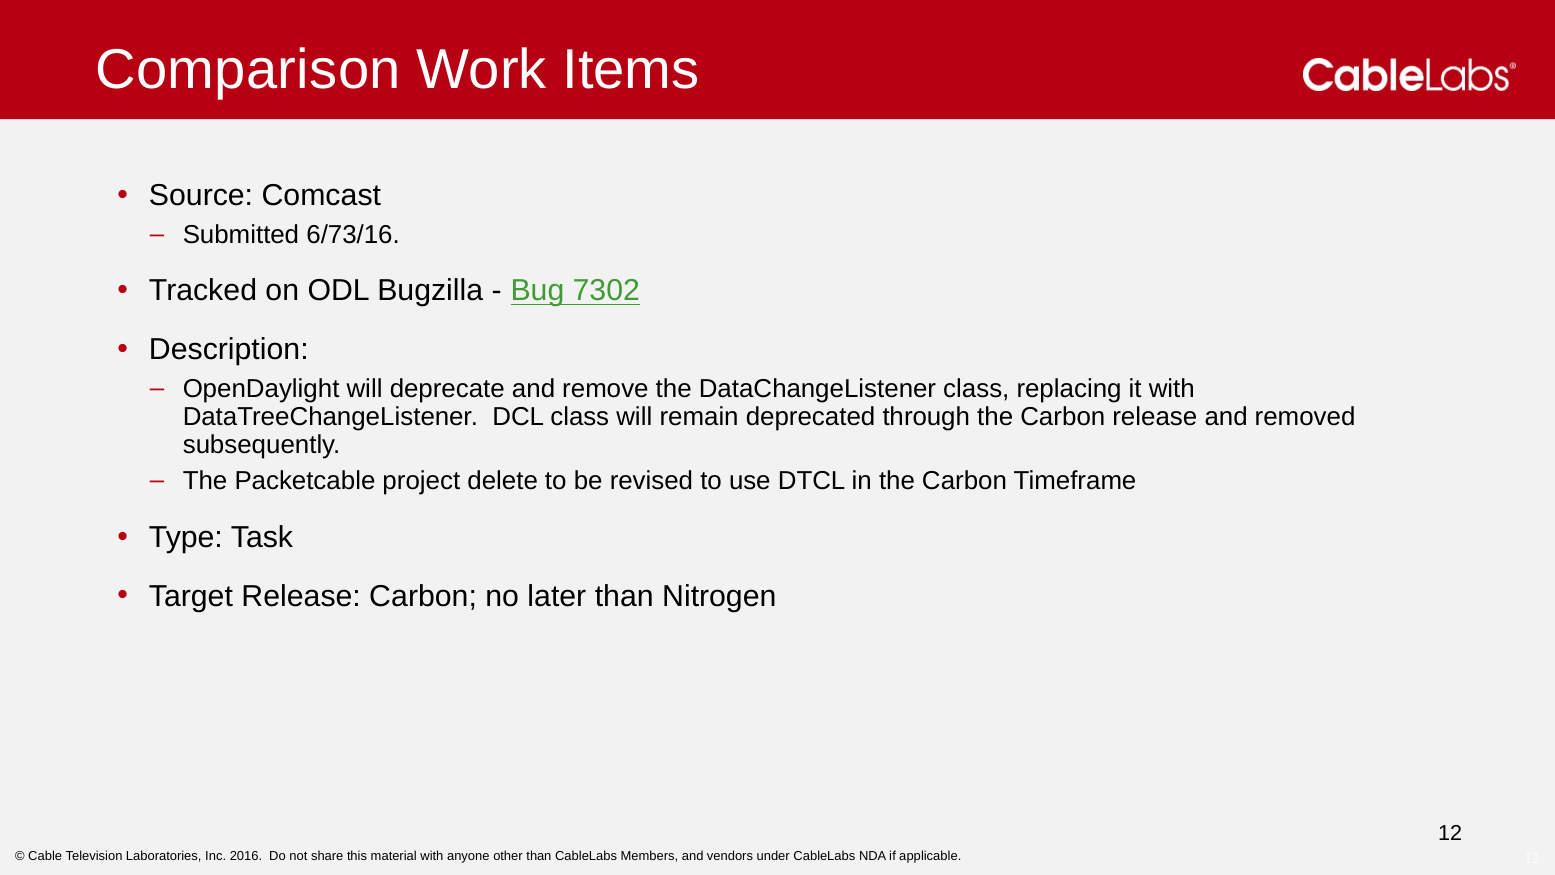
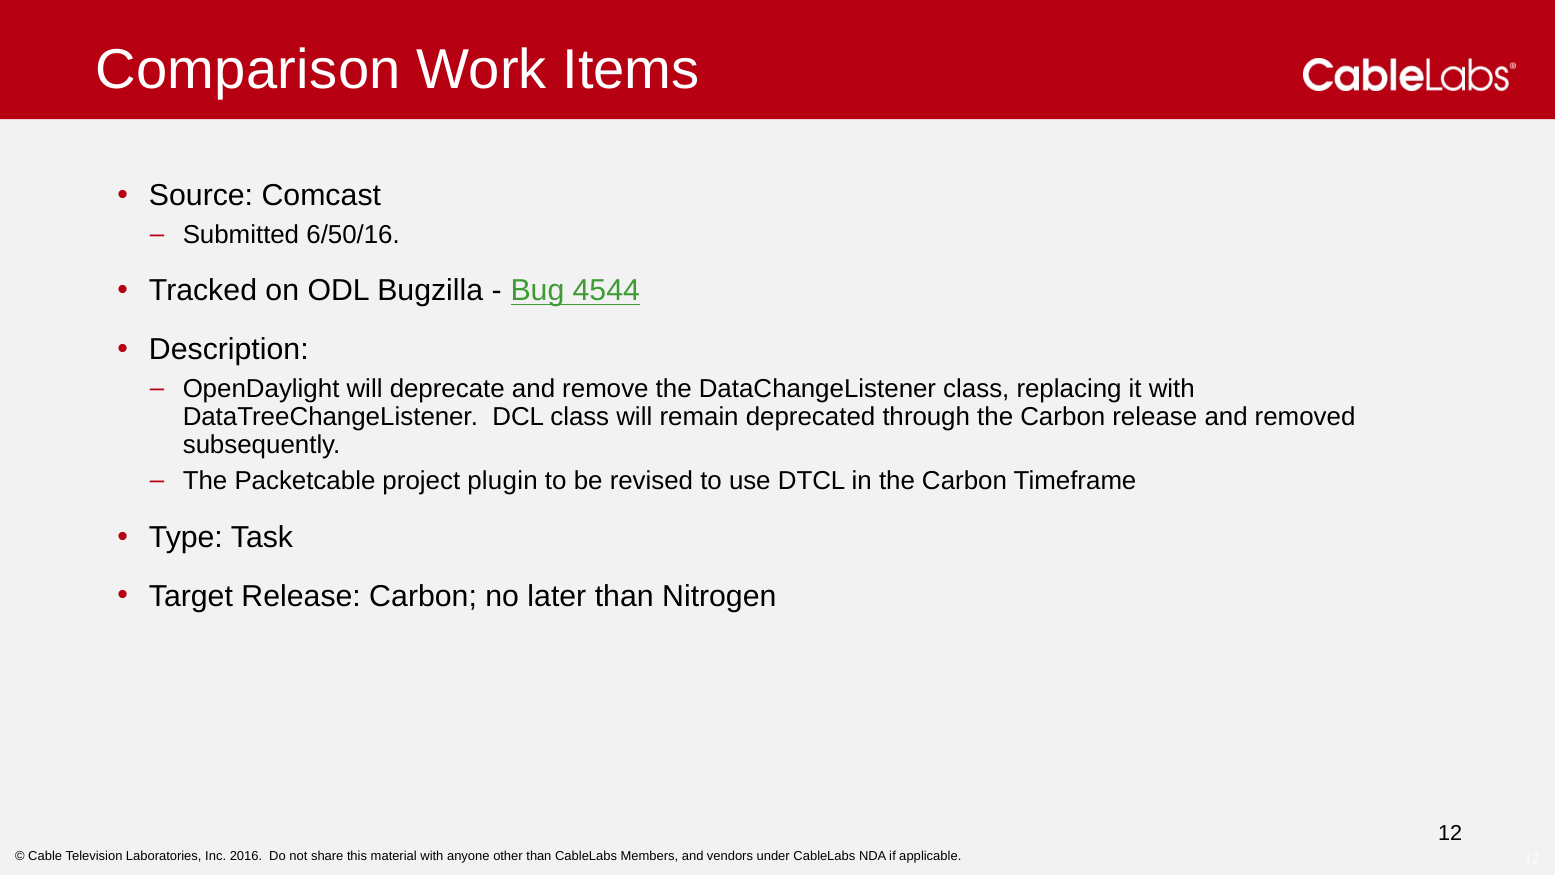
6/73/16: 6/73/16 -> 6/50/16
7302: 7302 -> 4544
delete: delete -> plugin
